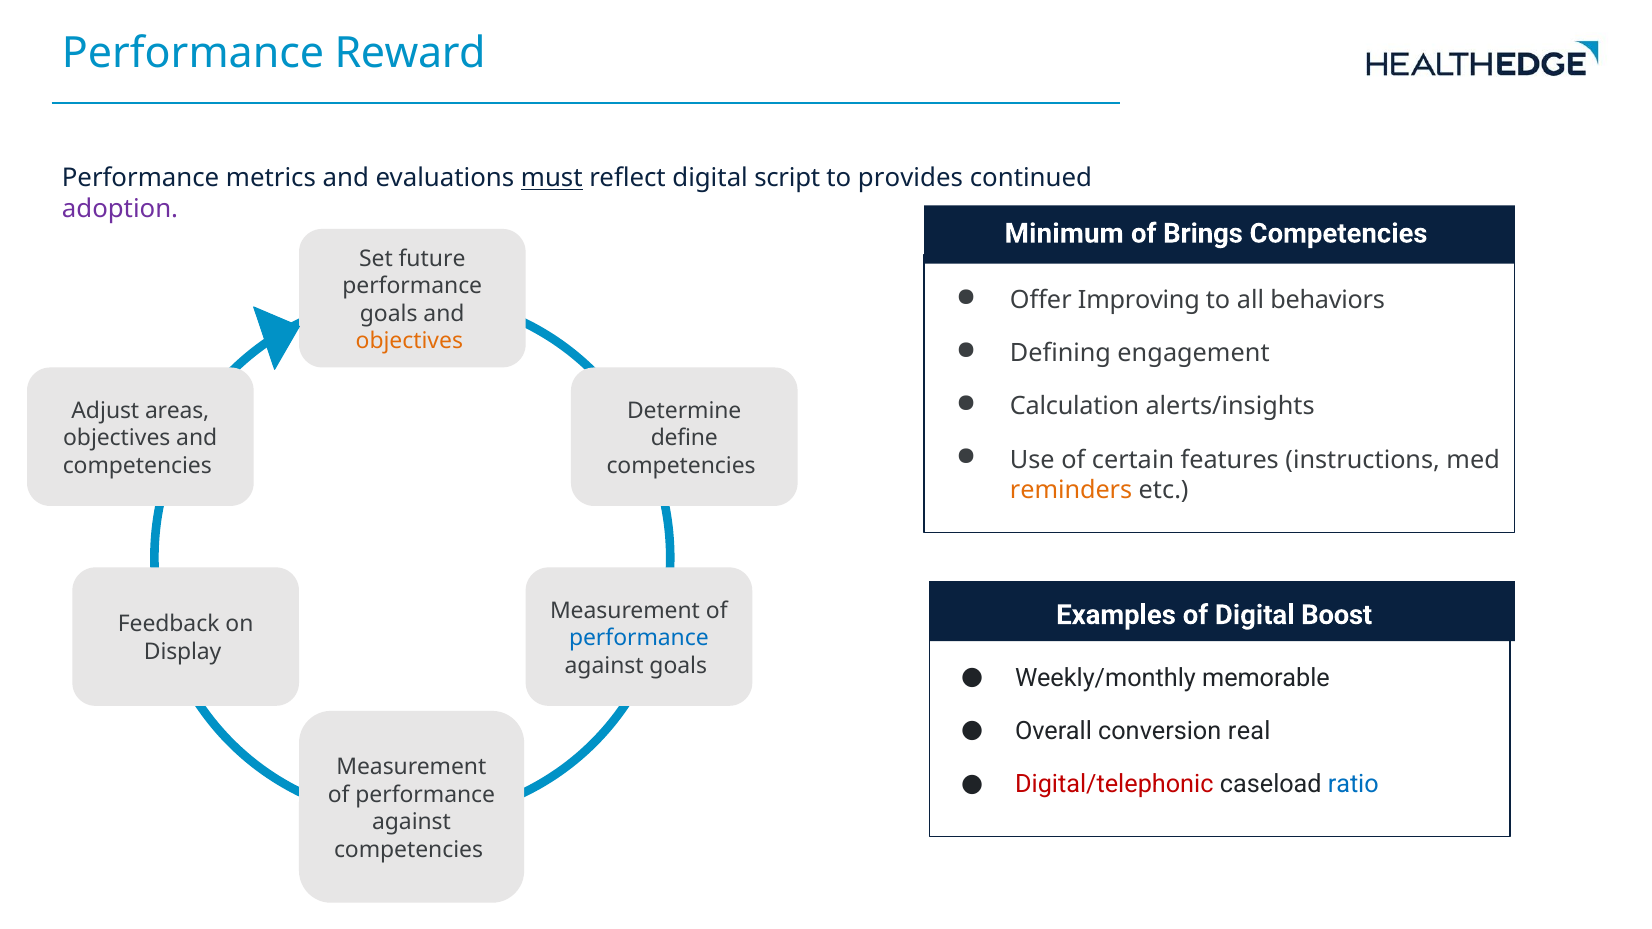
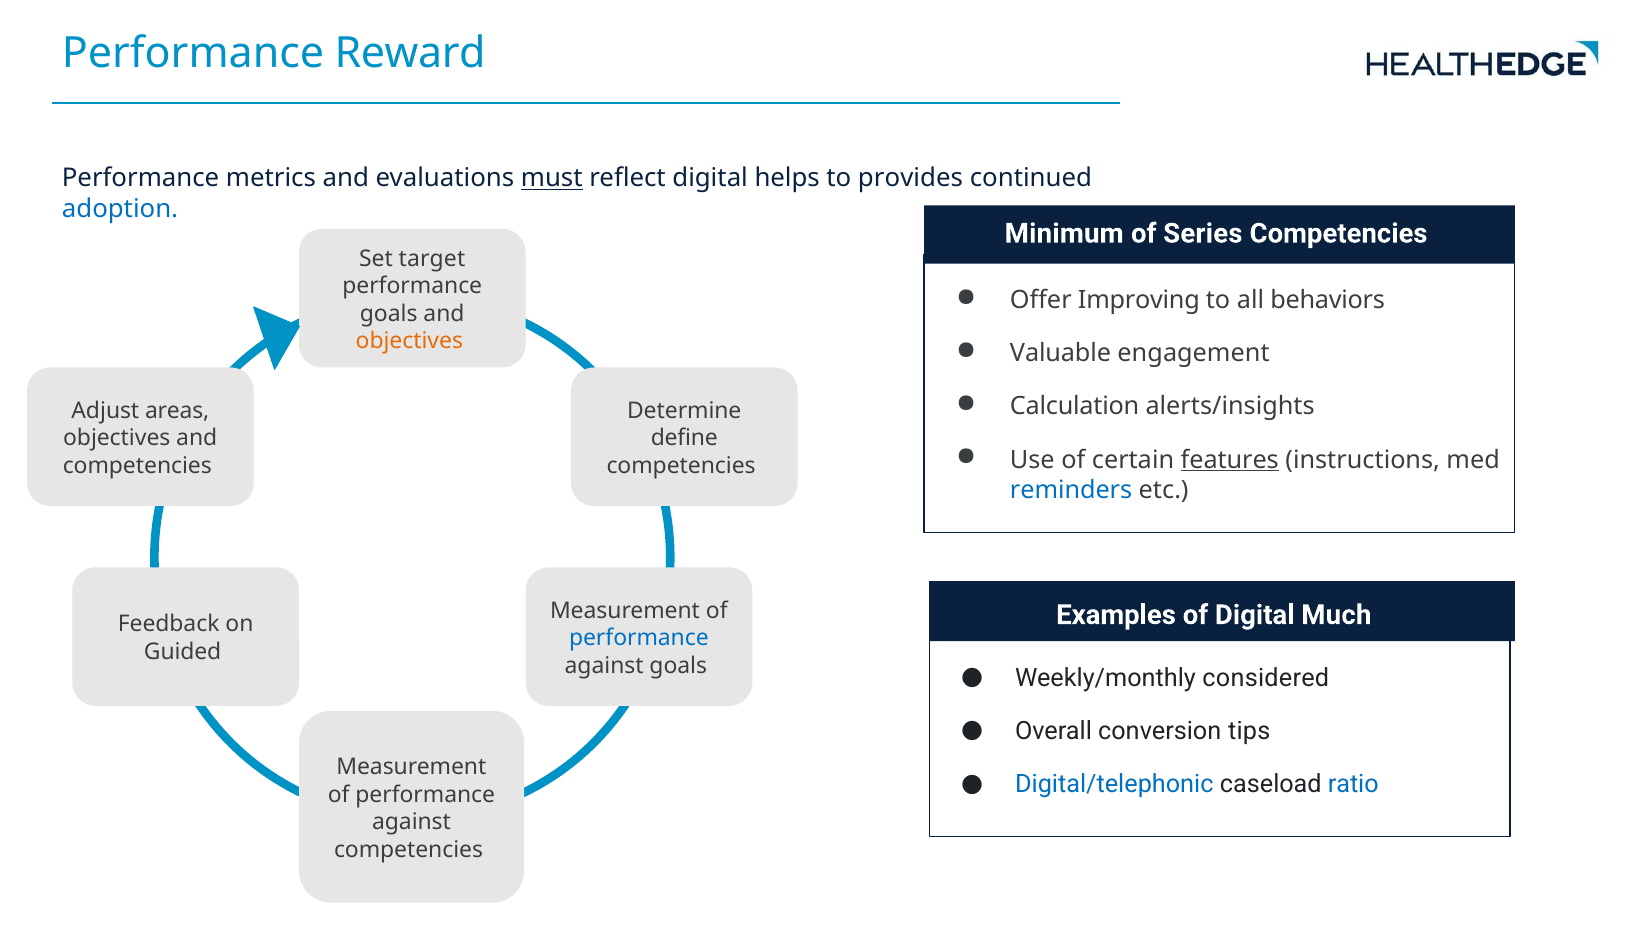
script: script -> helps
adoption colour: purple -> blue
Brings: Brings -> Series
future: future -> target
Defining: Defining -> Valuable
features underline: none -> present
reminders colour: orange -> blue
Boost: Boost -> Much
Display: Display -> Guided
memorable: memorable -> considered
real: real -> tips
Digital/telephonic colour: red -> blue
